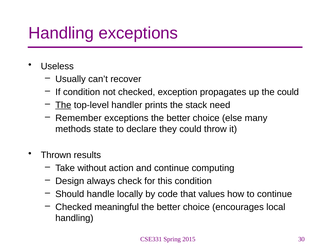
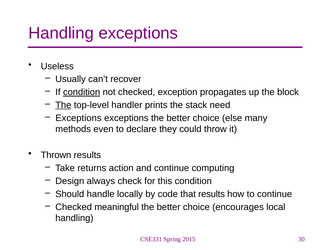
condition at (82, 92) underline: none -> present
the could: could -> block
Remember at (78, 118): Remember -> Exceptions
state: state -> even
without: without -> returns
that values: values -> results
